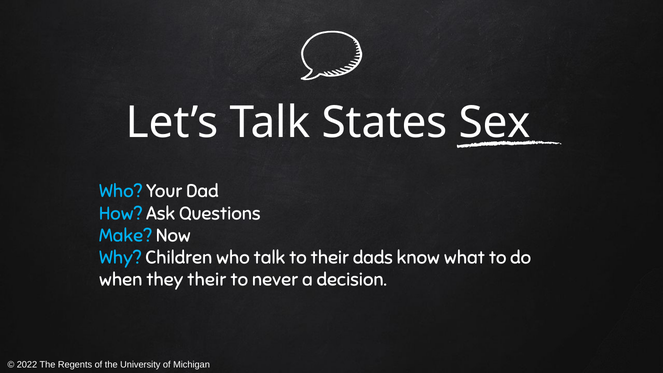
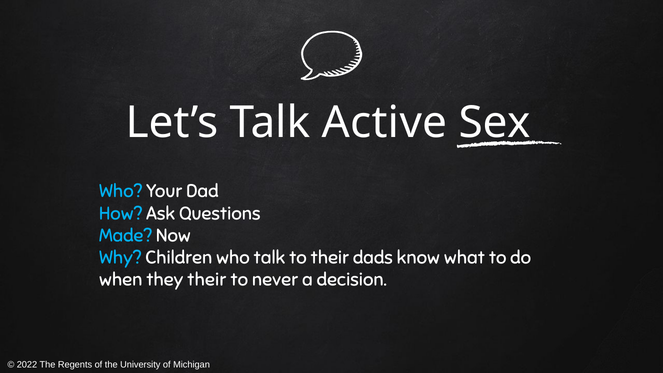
States: States -> Active
Make: Make -> Made
